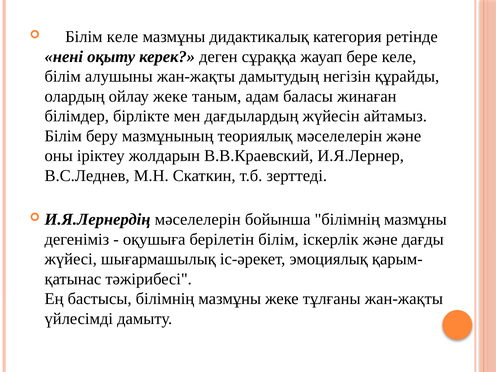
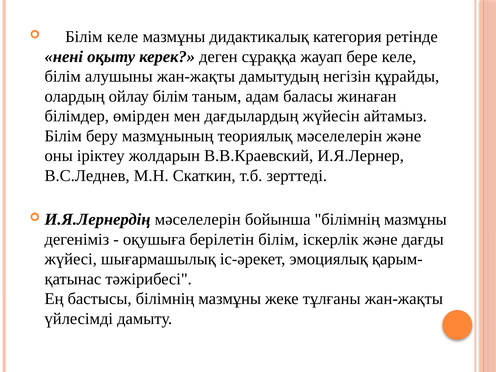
ойлау жеке: жеке -> білім
бірлікте: бірлікте -> өмірден
